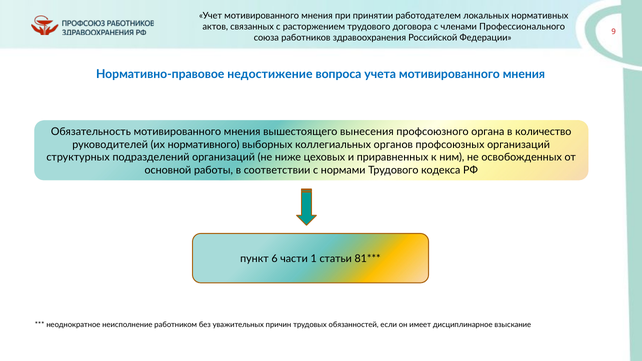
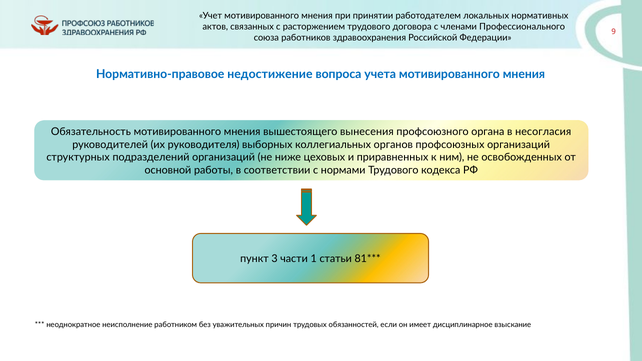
количество: количество -> несогласия
нормативного: нормативного -> руководителя
6: 6 -> 3
